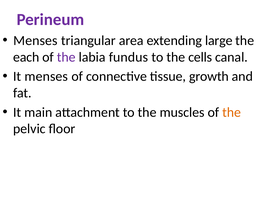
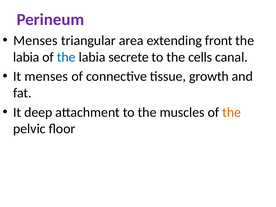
large: large -> front
each at (26, 57): each -> labia
the at (66, 57) colour: purple -> blue
fundus: fundus -> secrete
main: main -> deep
